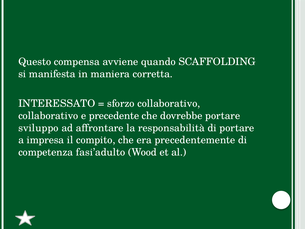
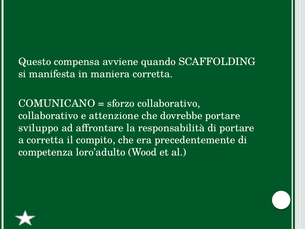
INTERESSATO: INTERESSATO -> COMUNICANO
precedente: precedente -> attenzione
a impresa: impresa -> corretta
fasi’adulto: fasi’adulto -> loro’adulto
